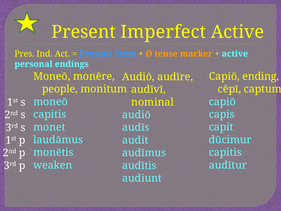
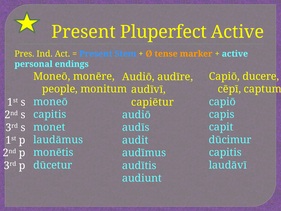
Imperfect: Imperfect -> Pluperfect
ending: ending -> ducere
nominal: nominal -> capiētur
weaken: weaken -> dūcetur
audītur: audītur -> laudāvī
